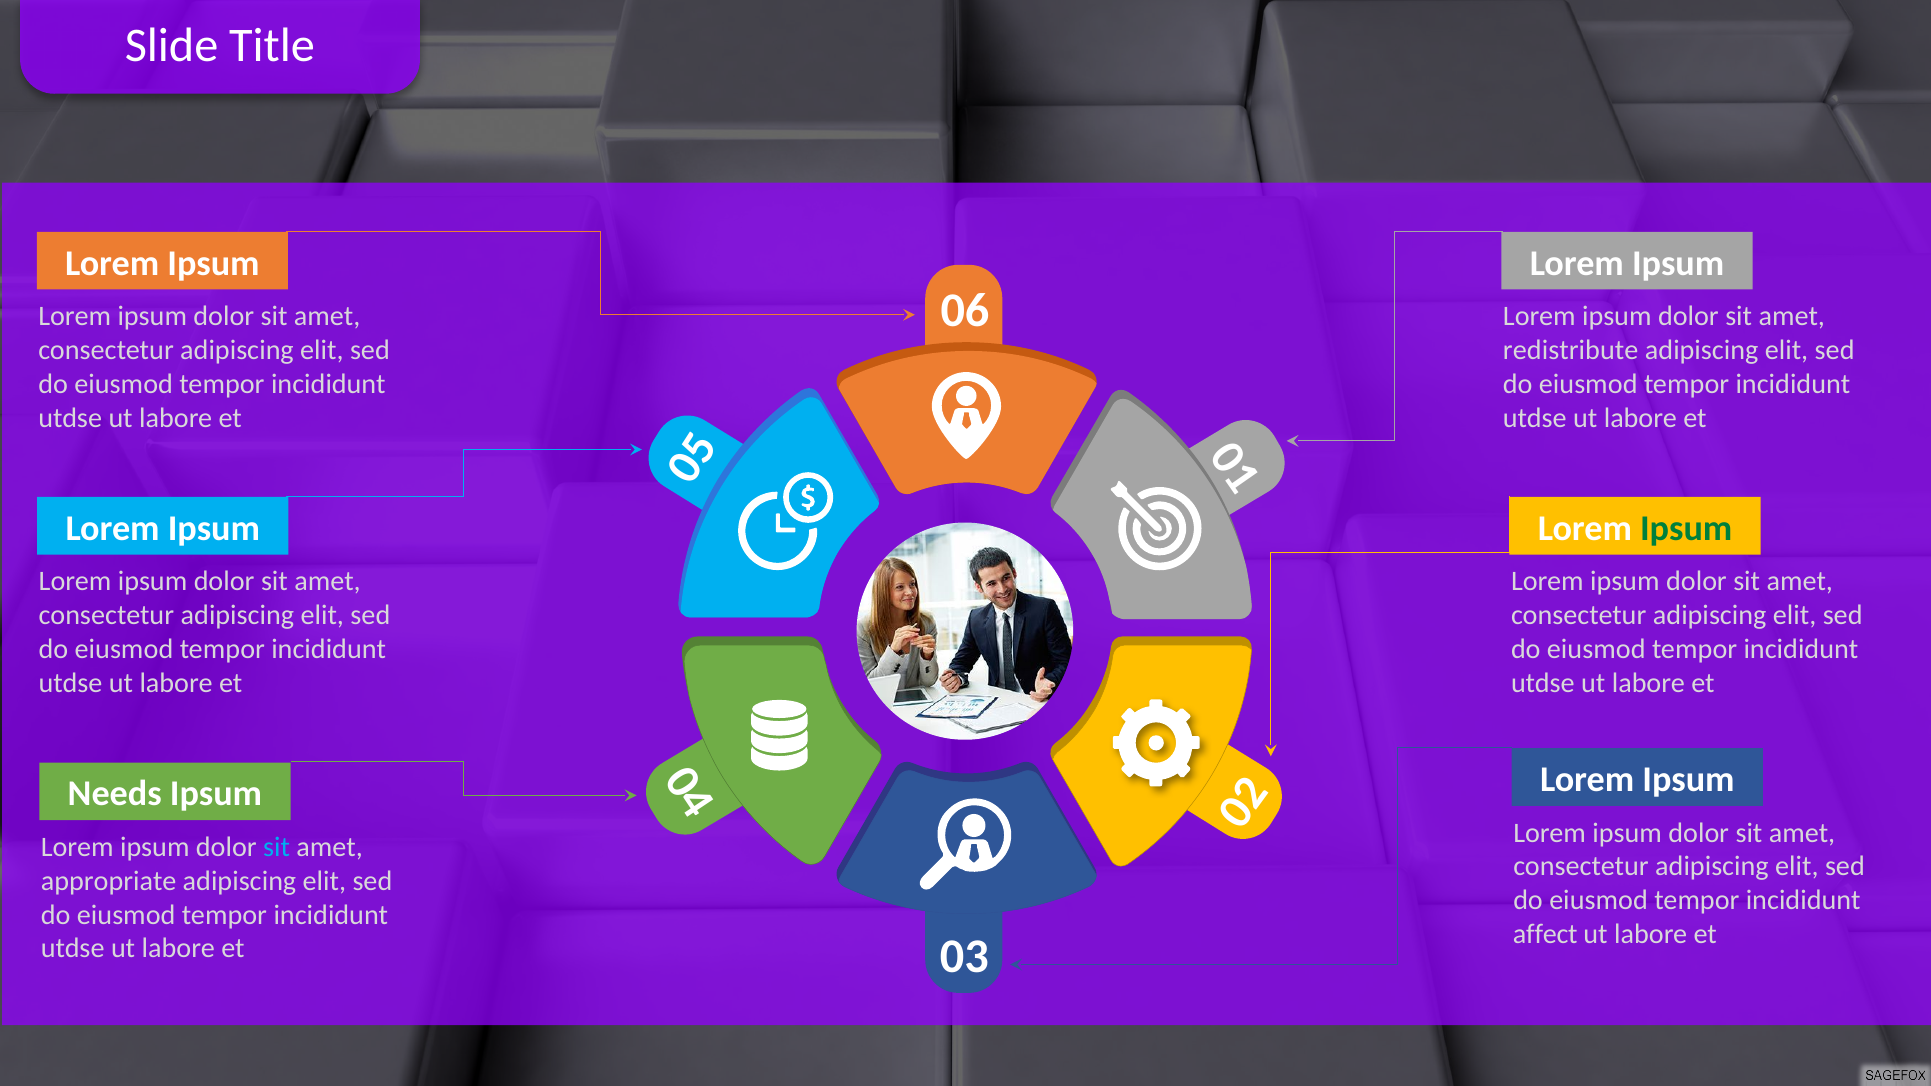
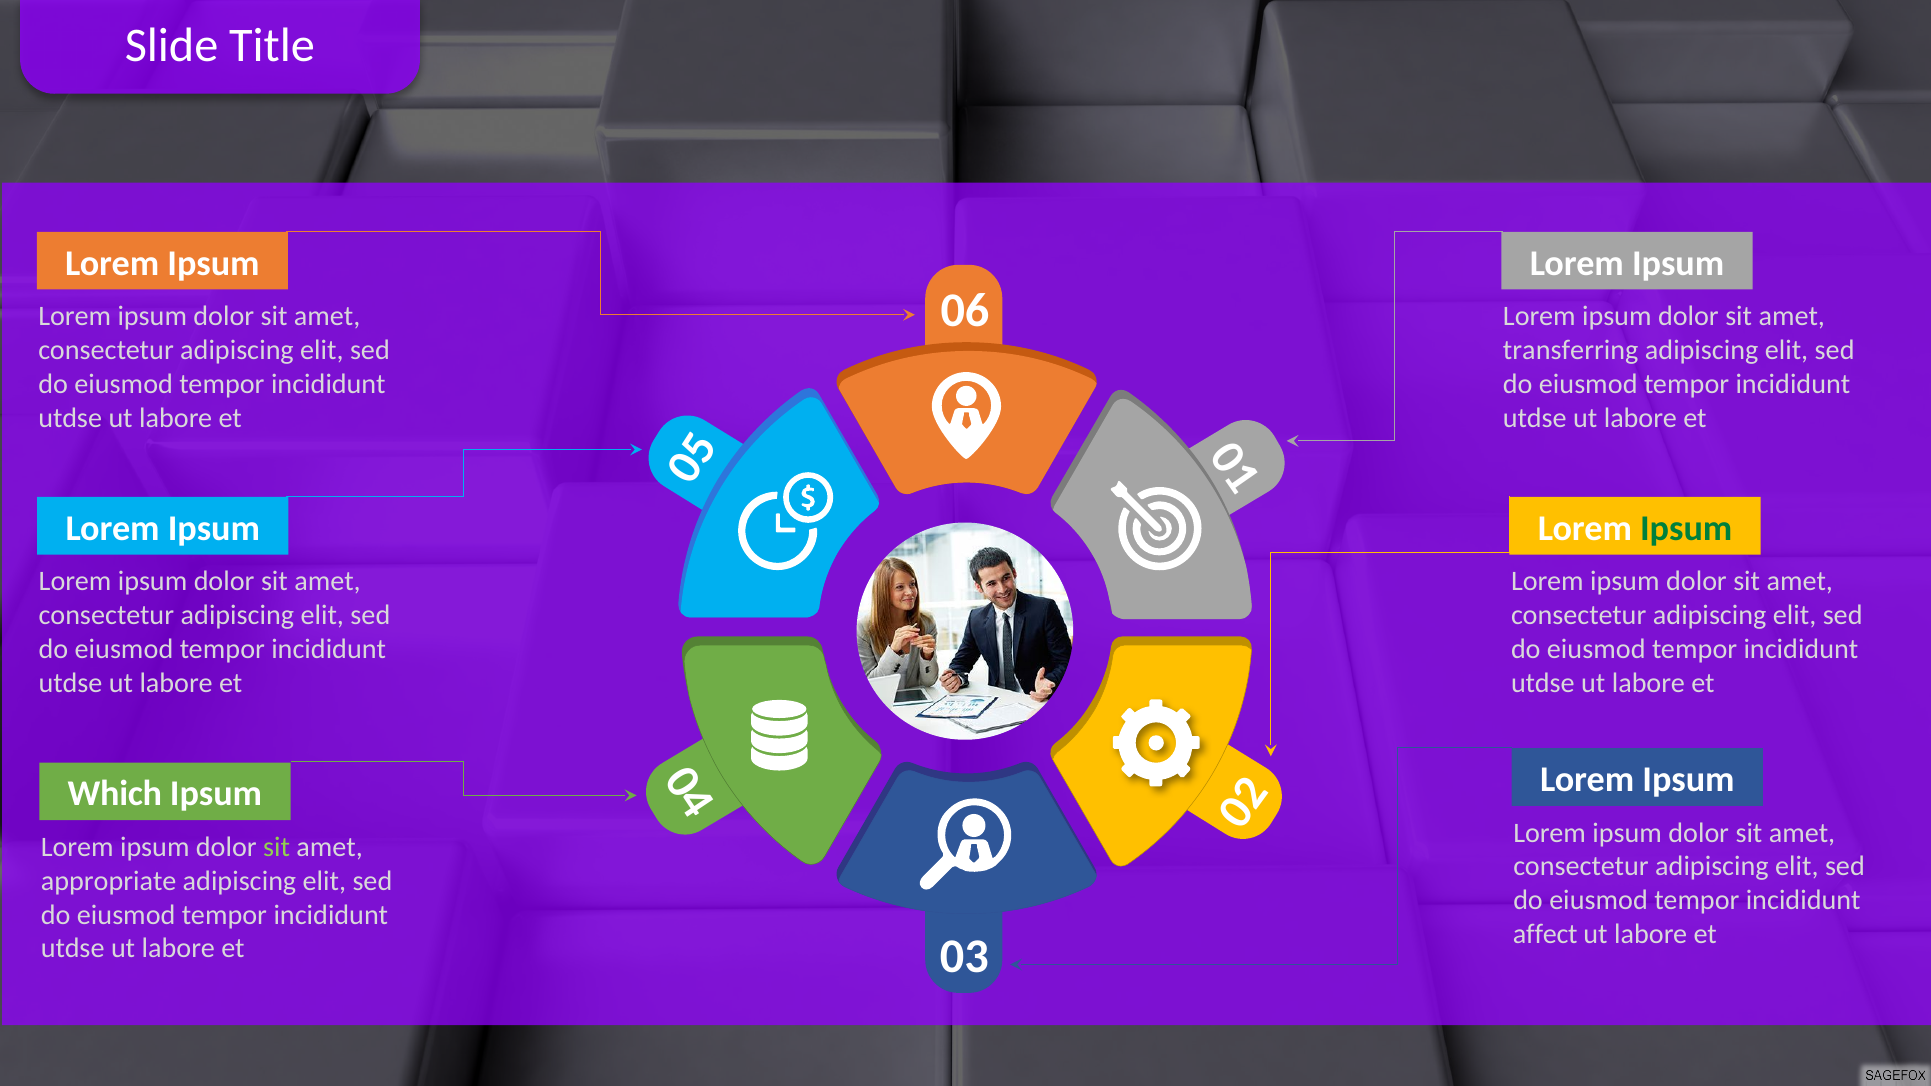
redistribute: redistribute -> transferring
Needs: Needs -> Which
sit at (277, 847) colour: light blue -> light green
